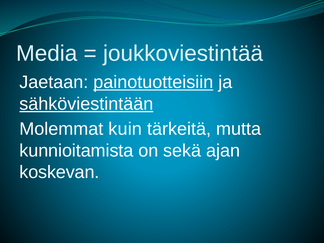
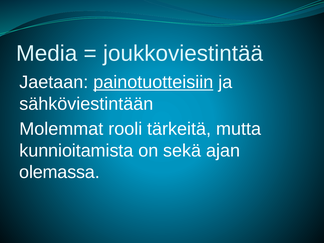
sähköviestintään underline: present -> none
kuin: kuin -> rooli
koskevan: koskevan -> olemassa
